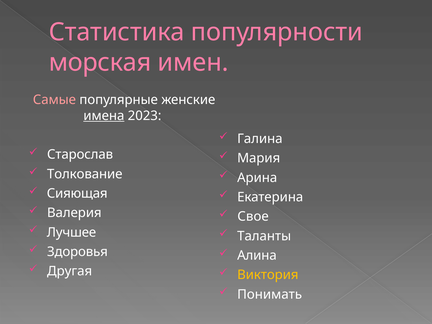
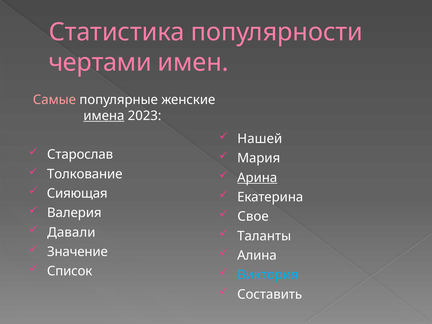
морская: морская -> чертами
Галина: Галина -> Нашей
Арина underline: none -> present
Лучшее: Лучшее -> Давали
Здоровья: Здоровья -> Значение
Другая: Другая -> Список
Виктория colour: yellow -> light blue
Понимать: Понимать -> Составить
